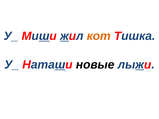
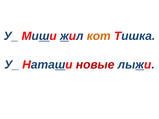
новые colour: black -> red
